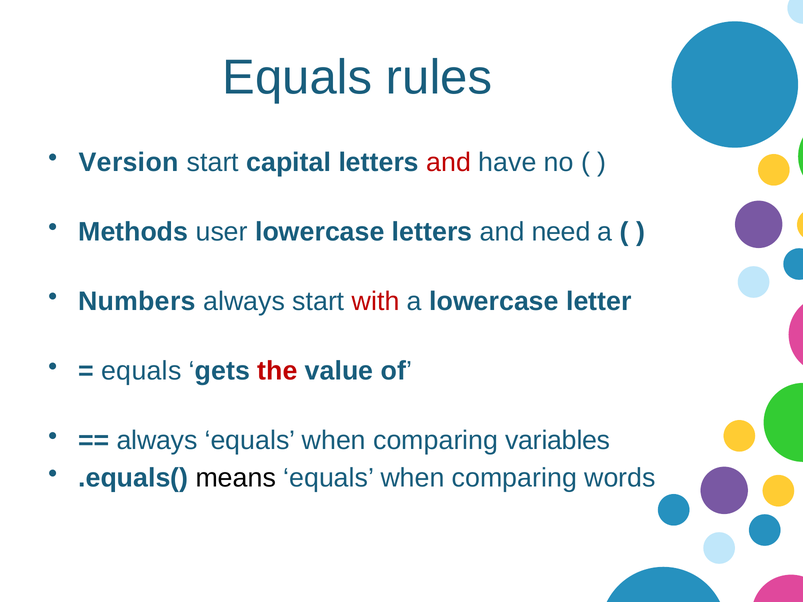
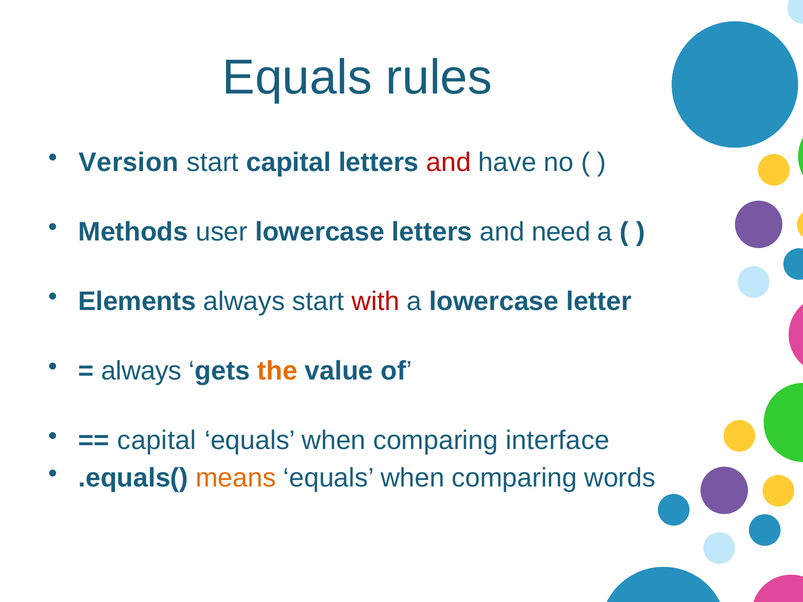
Numbers: Numbers -> Elements
equals at (141, 371): equals -> always
the colour: red -> orange
always at (157, 441): always -> capital
variables: variables -> interface
means colour: black -> orange
